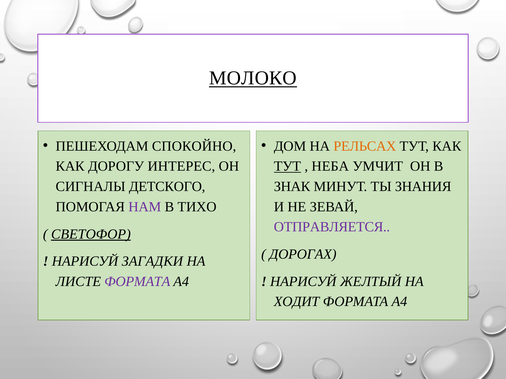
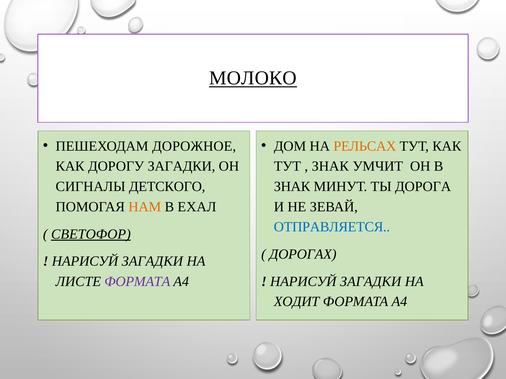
СПОКОЙНО: СПОКОЙНО -> ДОРОЖНОЕ
ДОРОГУ ИНТЕРЕС: ИНТЕРЕС -> ЗАГАДКИ
ТУТ at (287, 167) underline: present -> none
НЕБА at (330, 167): НЕБА -> ЗНАК
ЗНАНИЯ: ЗНАНИЯ -> ДОРОГА
НАМ colour: purple -> orange
ТИХО: ТИХО -> ЕХАЛ
ОТПРАВЛЯЕТСЯ colour: purple -> blue
ЖЕЛТЫЙ at (371, 282): ЖЕЛТЫЙ -> ЗАГАДКИ
